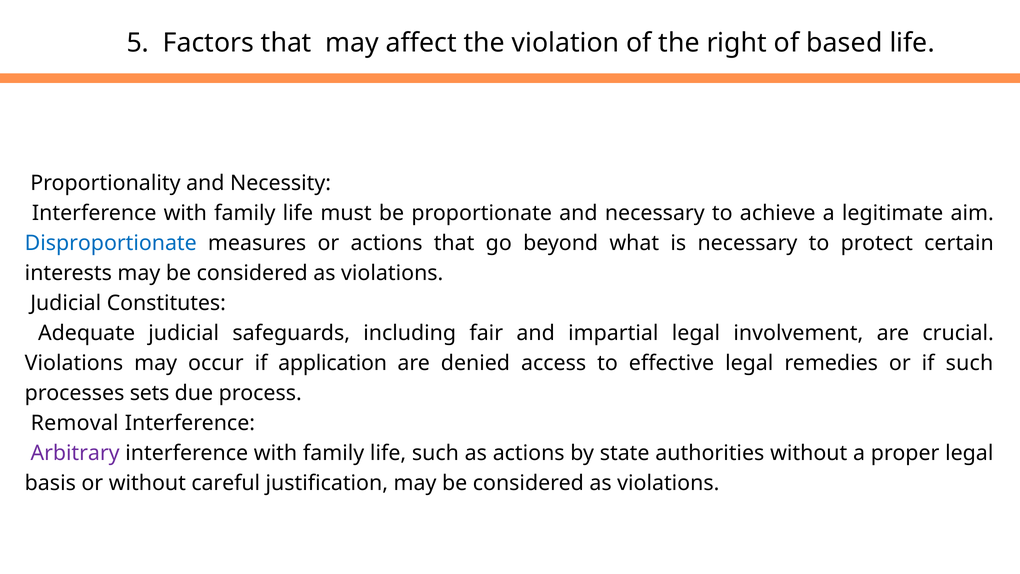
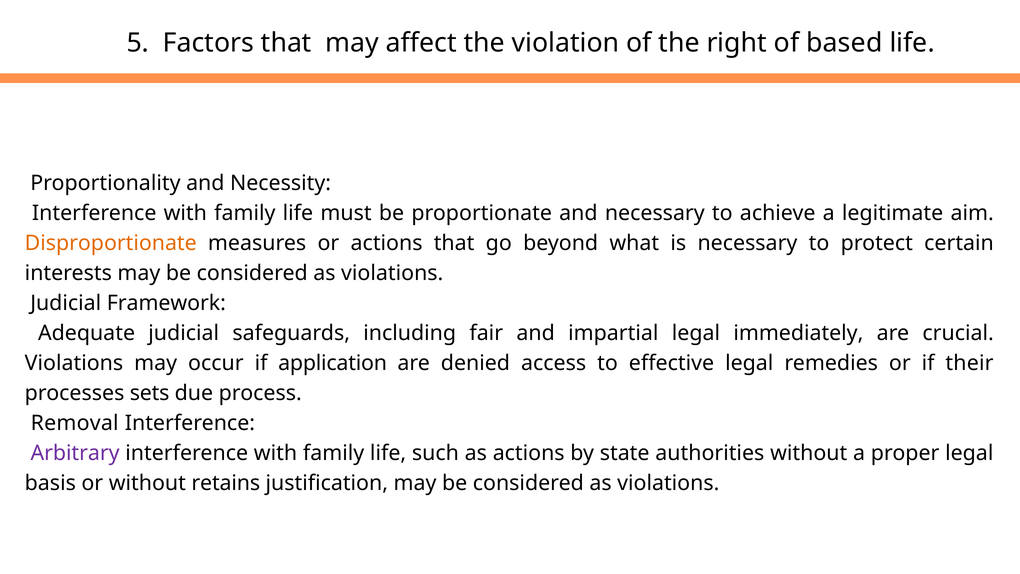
Disproportionate colour: blue -> orange
Constitutes: Constitutes -> Framework
involvement: involvement -> immediately
if such: such -> their
careful: careful -> retains
